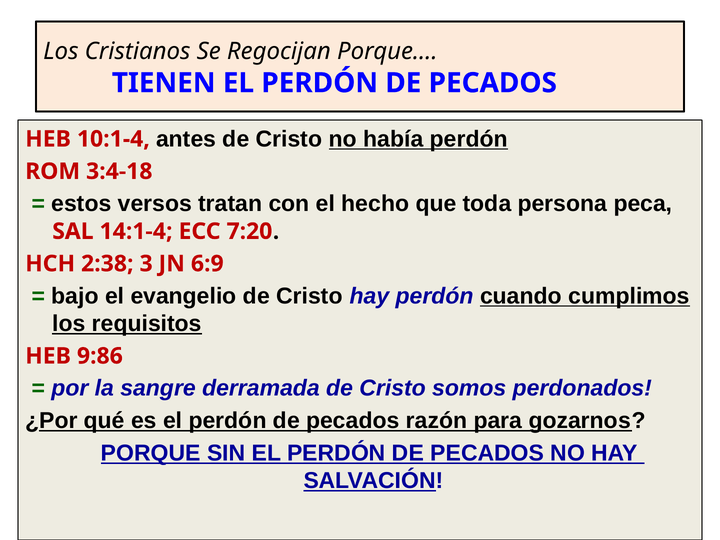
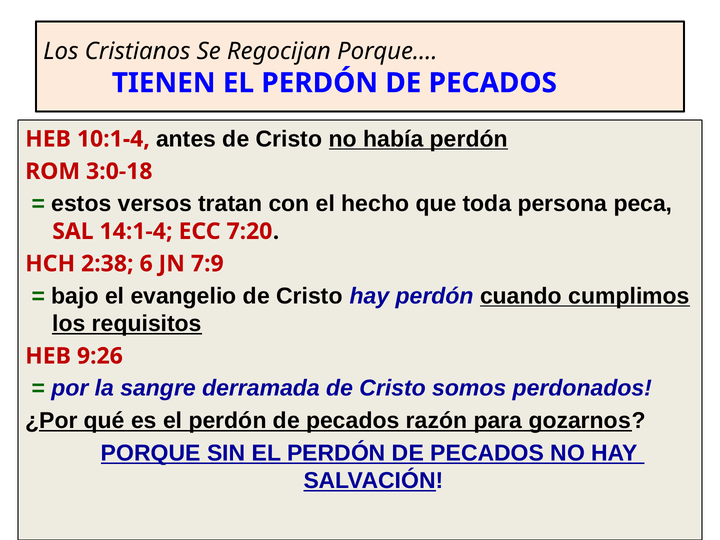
3:4-18: 3:4-18 -> 3:0-18
3: 3 -> 6
6:9: 6:9 -> 7:9
9:86: 9:86 -> 9:26
